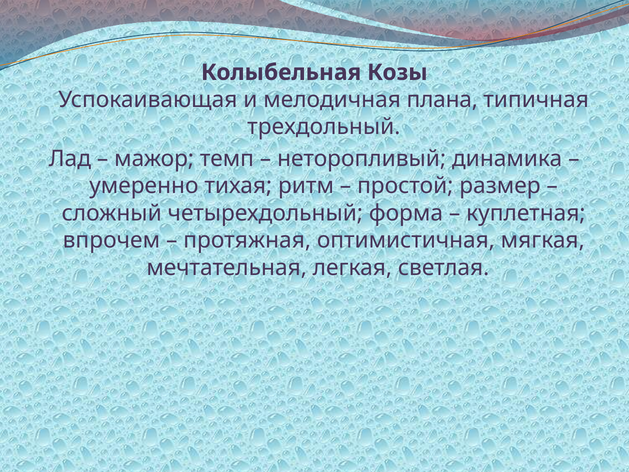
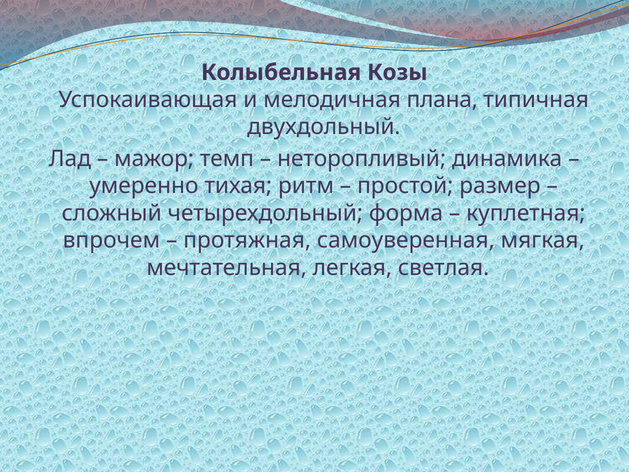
трехдольный: трехдольный -> двухдольный
оптимистичная: оптимистичная -> самоуверенная
